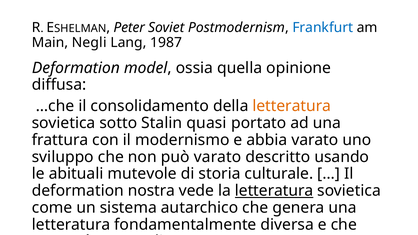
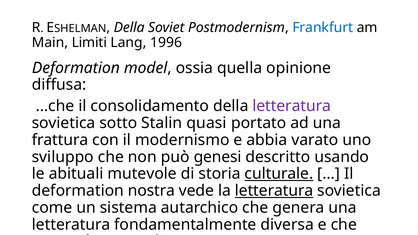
Peter at (129, 28): Peter -> Della
Negli: Negli -> Limiti
1987: 1987 -> 1996
letteratura at (292, 106) colour: orange -> purple
può varato: varato -> genesi
culturale underline: none -> present
